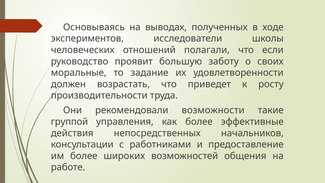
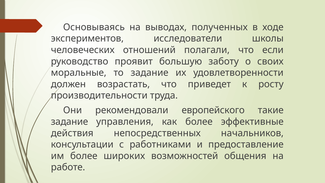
возможности: возможности -> европейского
группой at (69, 122): группой -> задание
